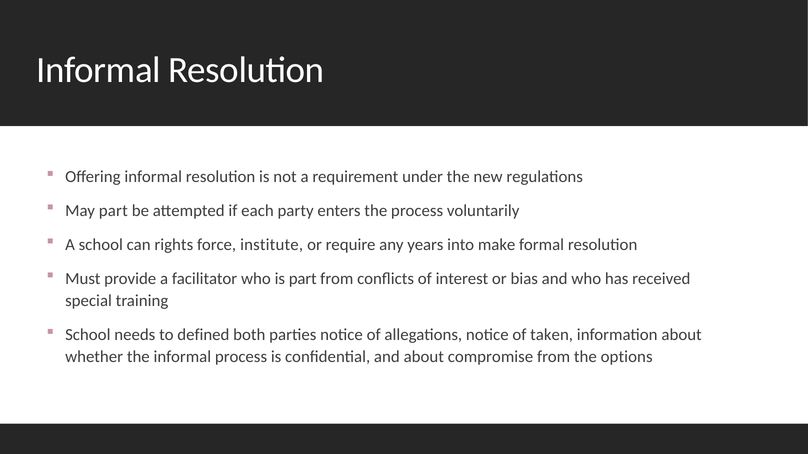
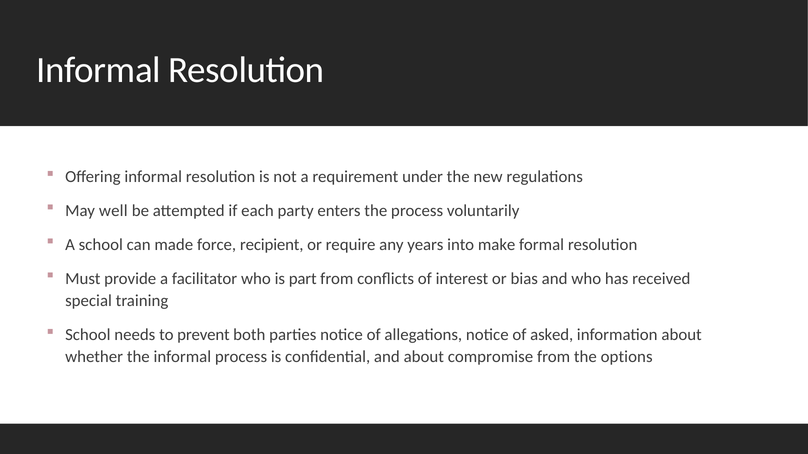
May part: part -> well
rights: rights -> made
institute: institute -> recipient
defined: defined -> prevent
taken: taken -> asked
